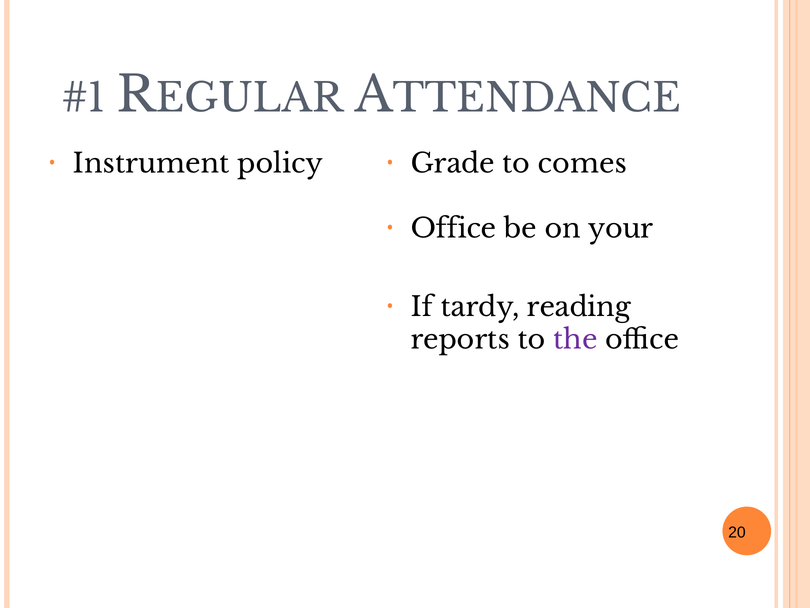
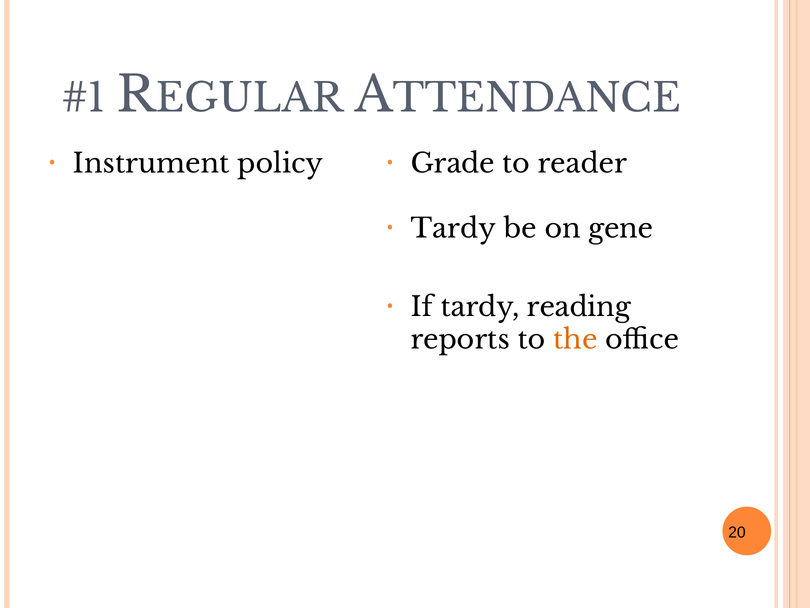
comes: comes -> reader
Office at (453, 229): Office -> Tardy
your: your -> gene
the colour: purple -> orange
